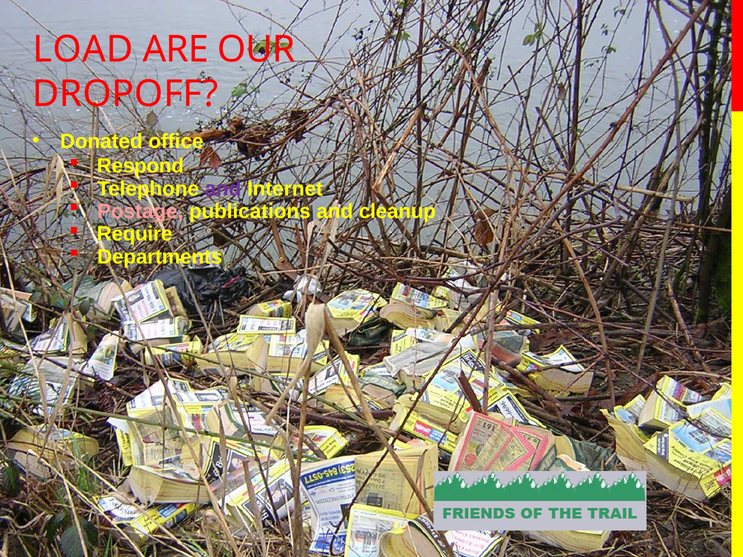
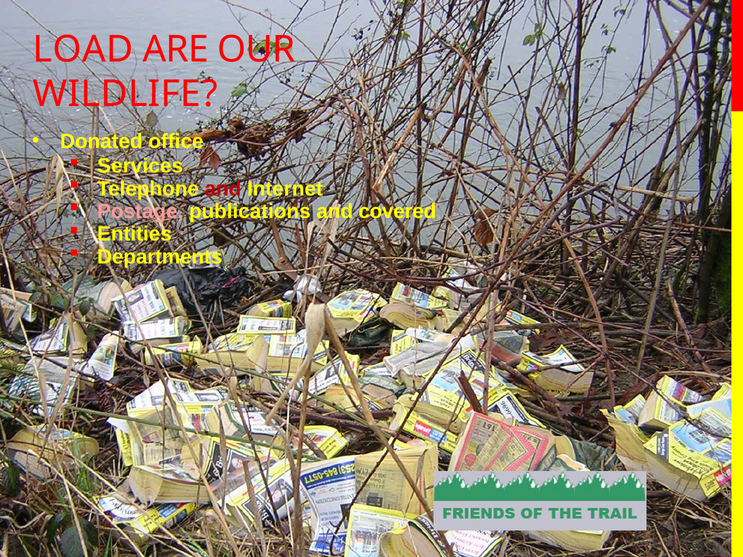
DROPOFF: DROPOFF -> WILDLIFE
Respond: Respond -> Services
and at (223, 189) colour: purple -> red
cleanup: cleanup -> covered
Require: Require -> Entities
